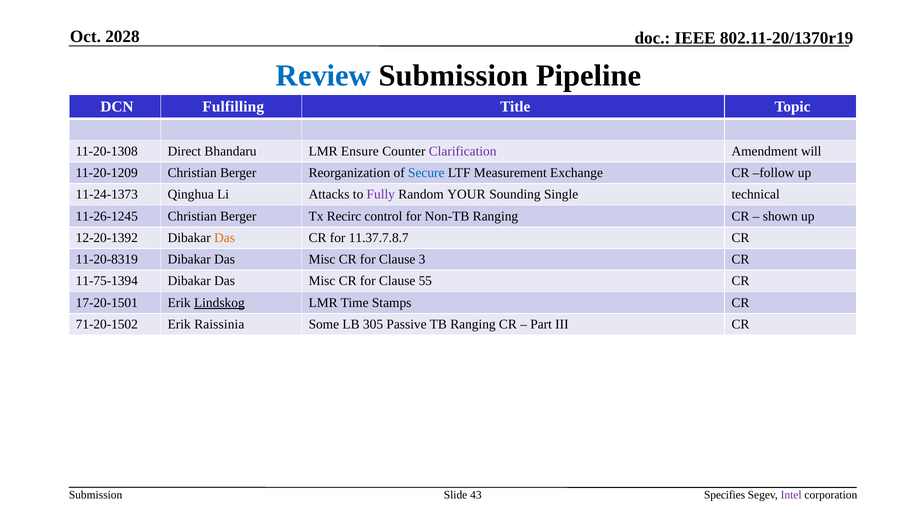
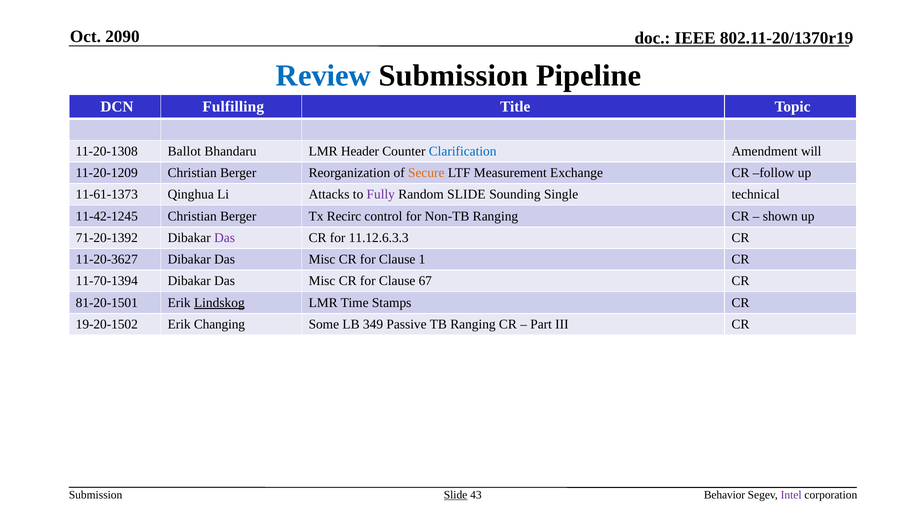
2028: 2028 -> 2090
Direct: Direct -> Ballot
Ensure: Ensure -> Header
Clarification colour: purple -> blue
Secure colour: blue -> orange
11-24-1373: 11-24-1373 -> 11-61-1373
Random YOUR: YOUR -> SLIDE
11-26-1245: 11-26-1245 -> 11-42-1245
12-20-1392: 12-20-1392 -> 71-20-1392
Das at (225, 238) colour: orange -> purple
11.37.7.8.7: 11.37.7.8.7 -> 11.12.6.3.3
11-20-8319: 11-20-8319 -> 11-20-3627
3: 3 -> 1
11-75-1394: 11-75-1394 -> 11-70-1394
55: 55 -> 67
17-20-1501: 17-20-1501 -> 81-20-1501
71-20-1502: 71-20-1502 -> 19-20-1502
Raissinia: Raissinia -> Changing
305: 305 -> 349
Slide at (456, 495) underline: none -> present
Specifies: Specifies -> Behavior
